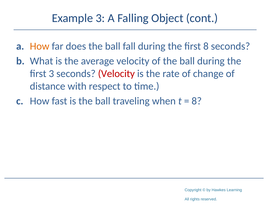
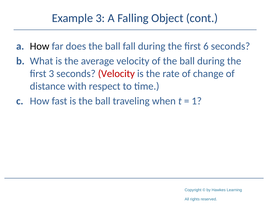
How at (40, 46) colour: orange -> black
first 8: 8 -> 6
8 at (197, 101): 8 -> 1
